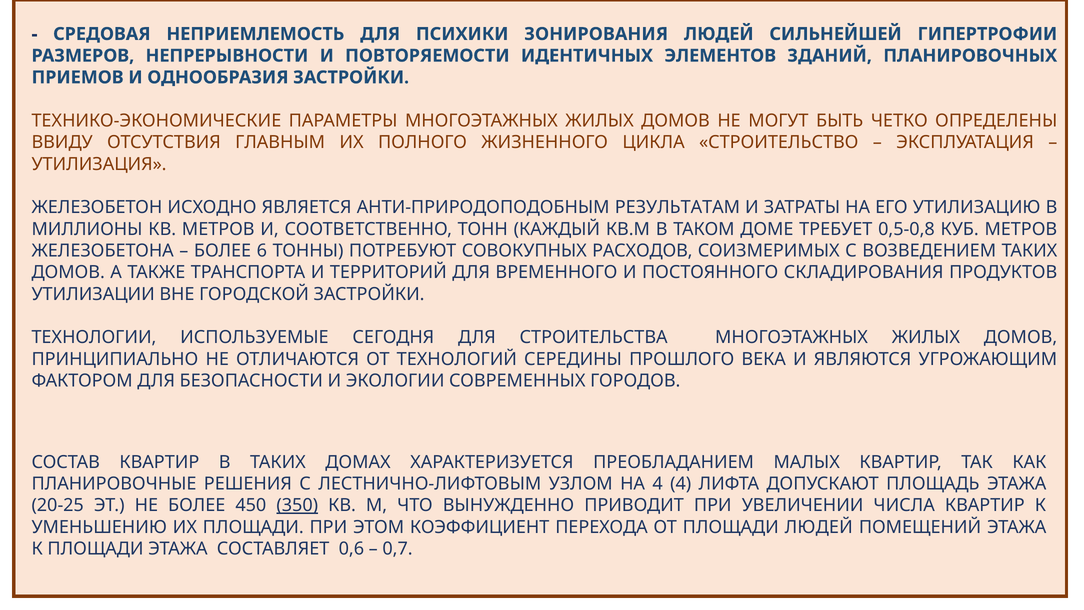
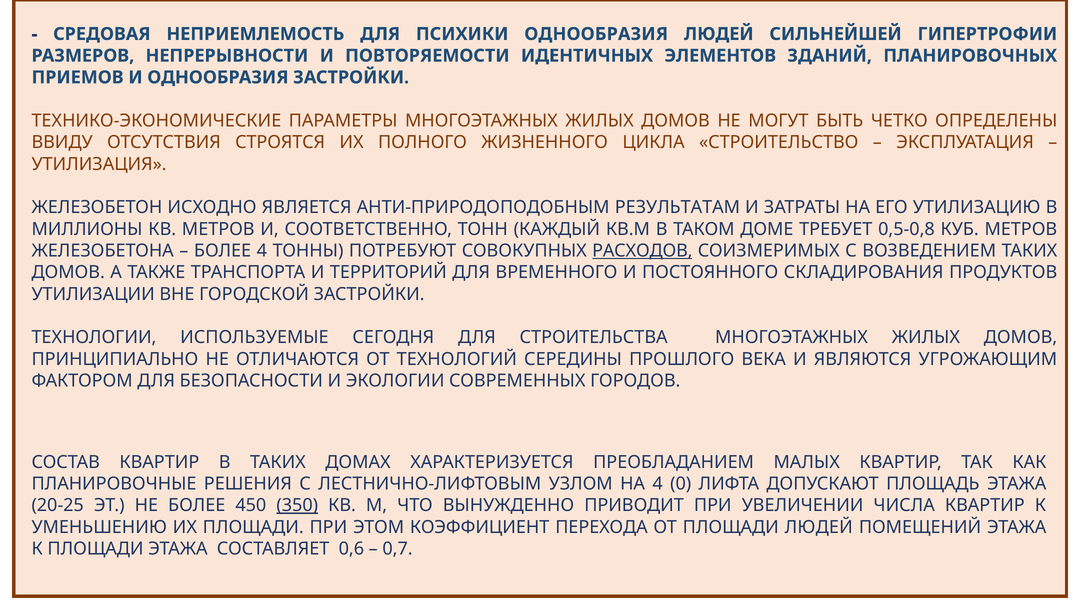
ПСИХИКИ ЗОНИРОВАНИЯ: ЗОНИРОВАНИЯ -> ОДНООБРАЗИЯ
ГЛАВНЫМ: ГЛАВНЫМ -> СТРОЯТСЯ
БОЛЕЕ 6: 6 -> 4
РАСХОДОВ underline: none -> present
4 4: 4 -> 0
